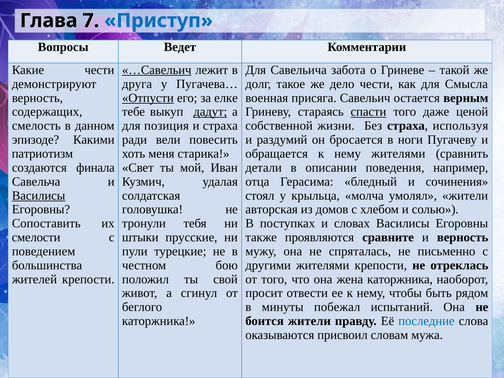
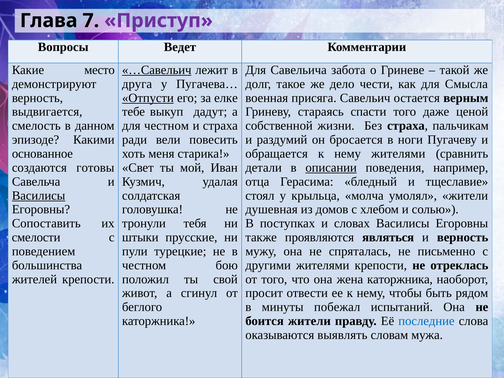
Приступ colour: blue -> purple
Какие чести: чести -> место
содержащих: содержащих -> выдвигается
дадут underline: present -> none
спасти underline: present -> none
для позиция: позиция -> честном
используя: используя -> пальчикам
патриотизм: патриотизм -> основанное
финала: финала -> готовы
описании underline: none -> present
сочинения: сочинения -> тщеславие
авторская: авторская -> душевная
сравните: сравните -> являться
присвоил: присвоил -> выявлять
